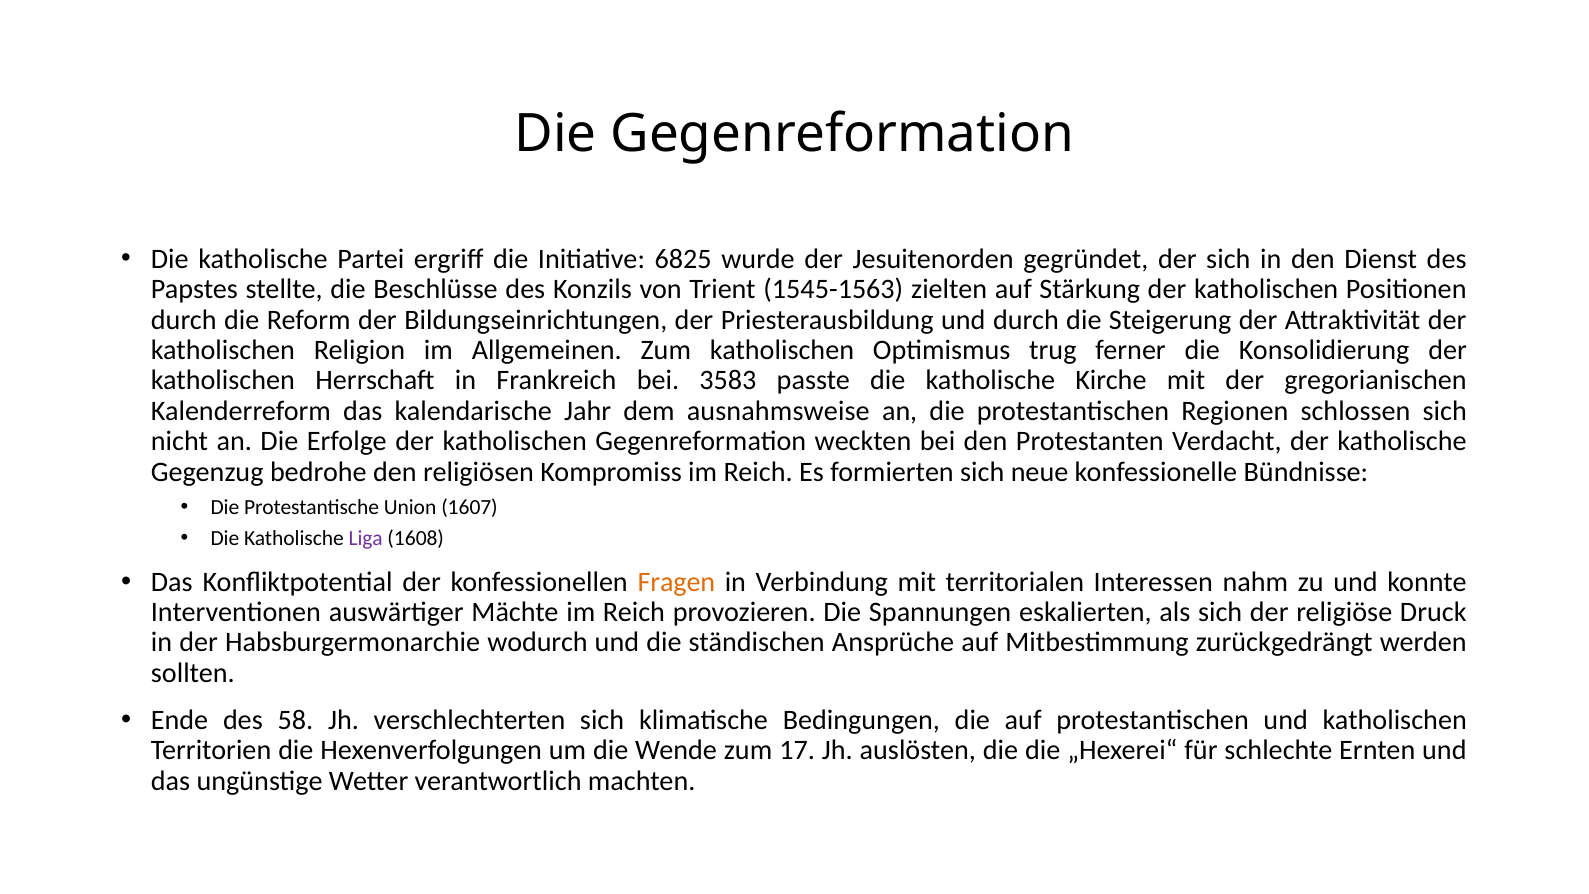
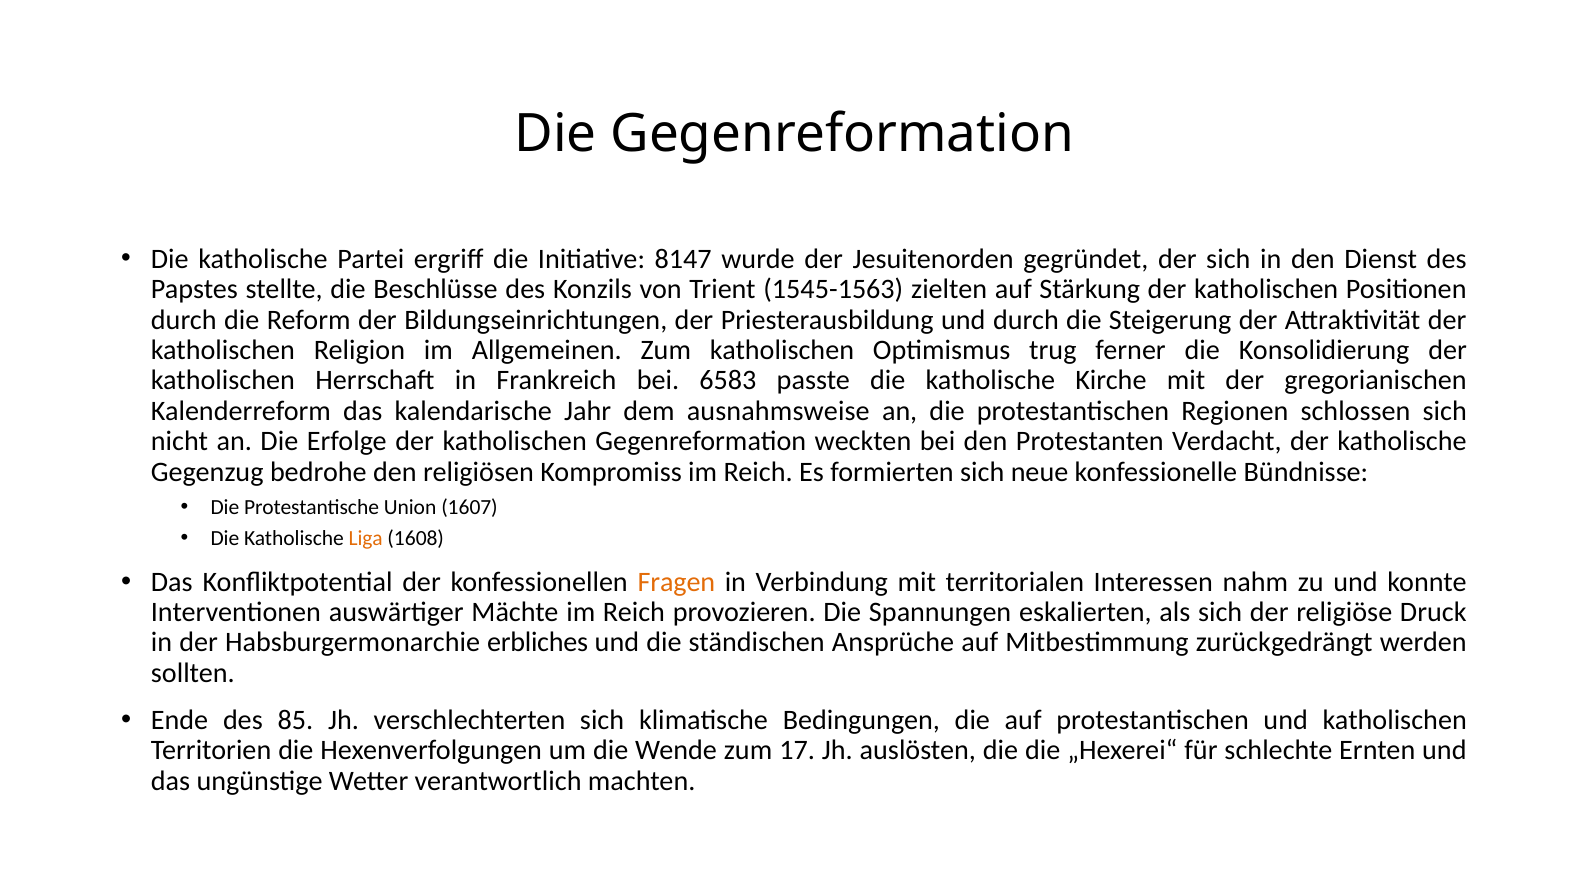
6825: 6825 -> 8147
3583: 3583 -> 6583
Liga colour: purple -> orange
wodurch: wodurch -> erbliches
58: 58 -> 85
